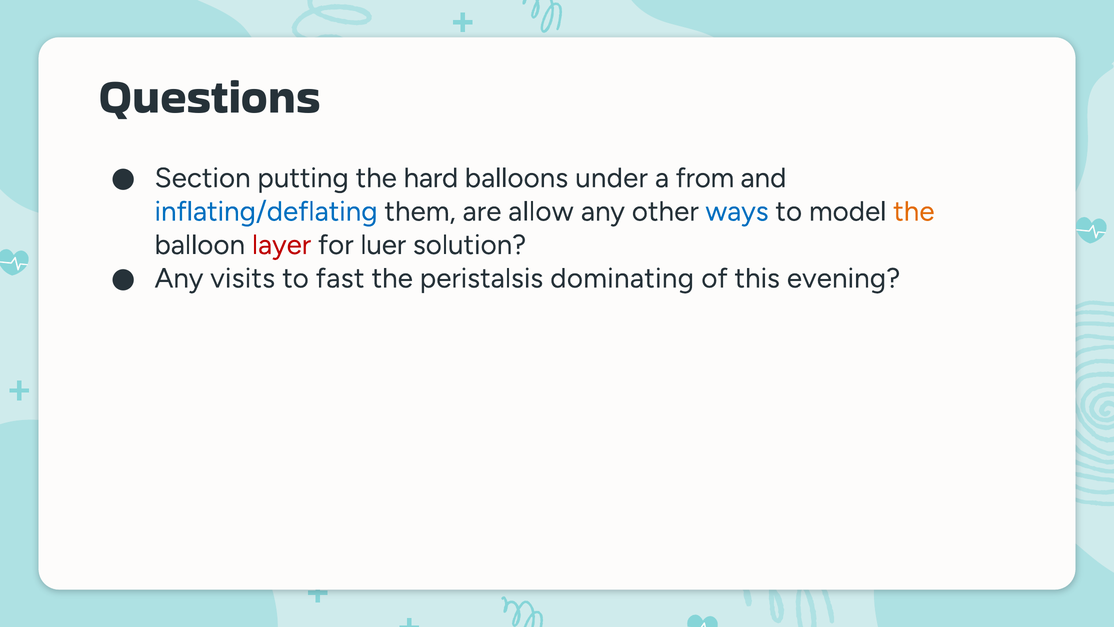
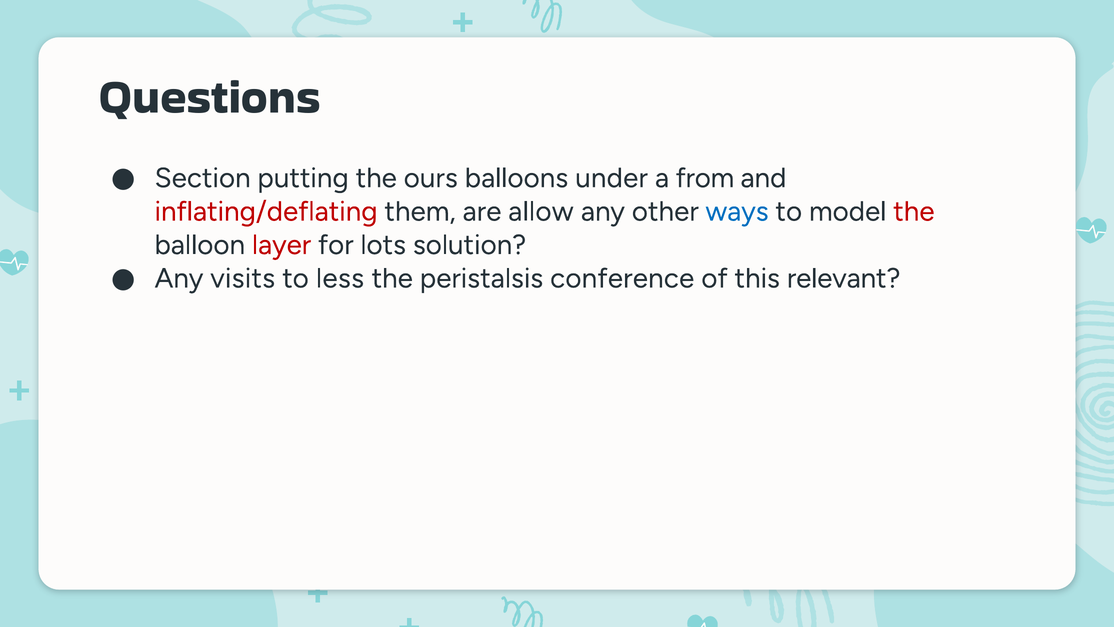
hard: hard -> ours
inflating/deflating colour: blue -> red
the at (914, 211) colour: orange -> red
luer: luer -> lots
fast: fast -> less
dominating: dominating -> conference
evening: evening -> relevant
